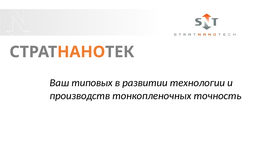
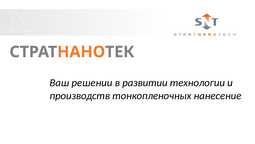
типовых: типовых -> решении
точность: точность -> нанесение
